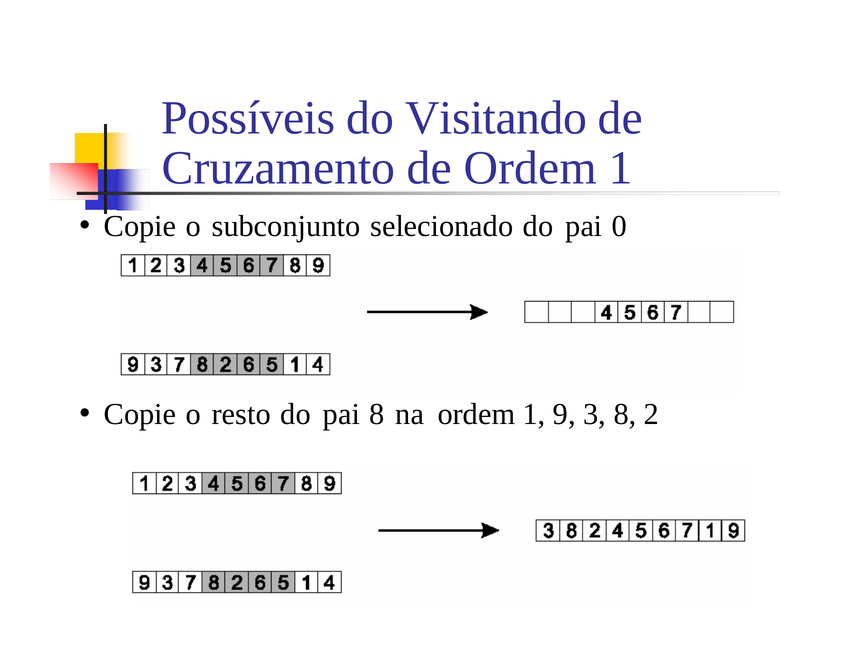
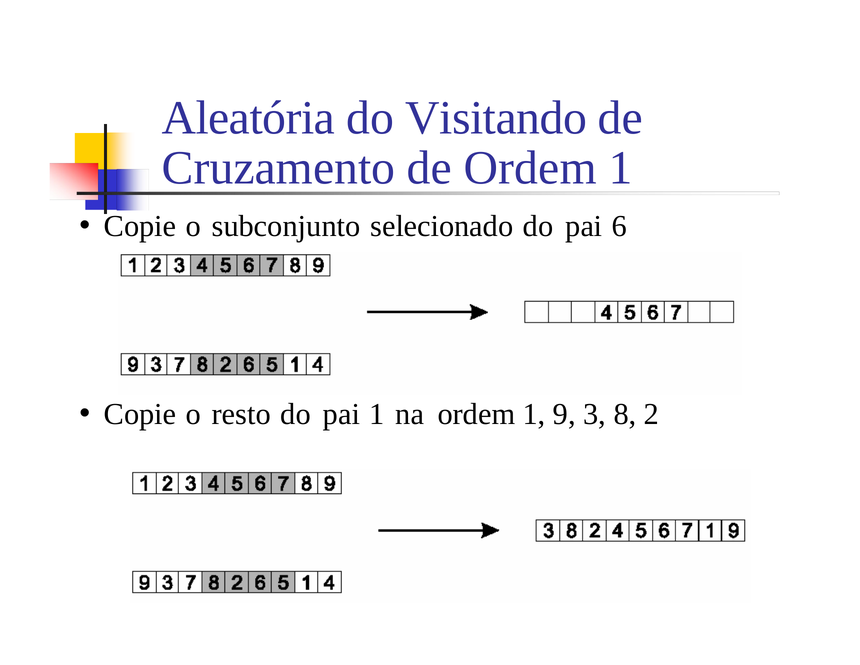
Possíveis: Possíveis -> Aleatória
0: 0 -> 6
pai 8: 8 -> 1
